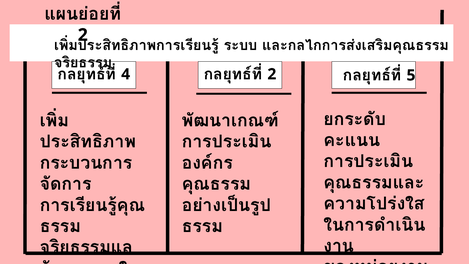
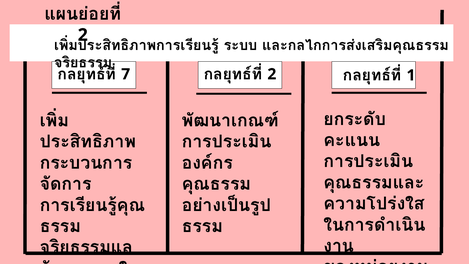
4: 4 -> 7
5: 5 -> 1
